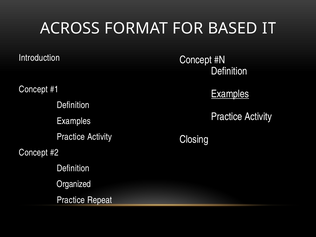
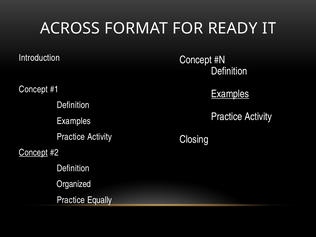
BASED: BASED -> READY
Concept at (33, 153) underline: none -> present
Repeat: Repeat -> Equally
